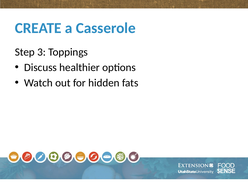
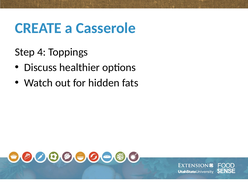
3: 3 -> 4
